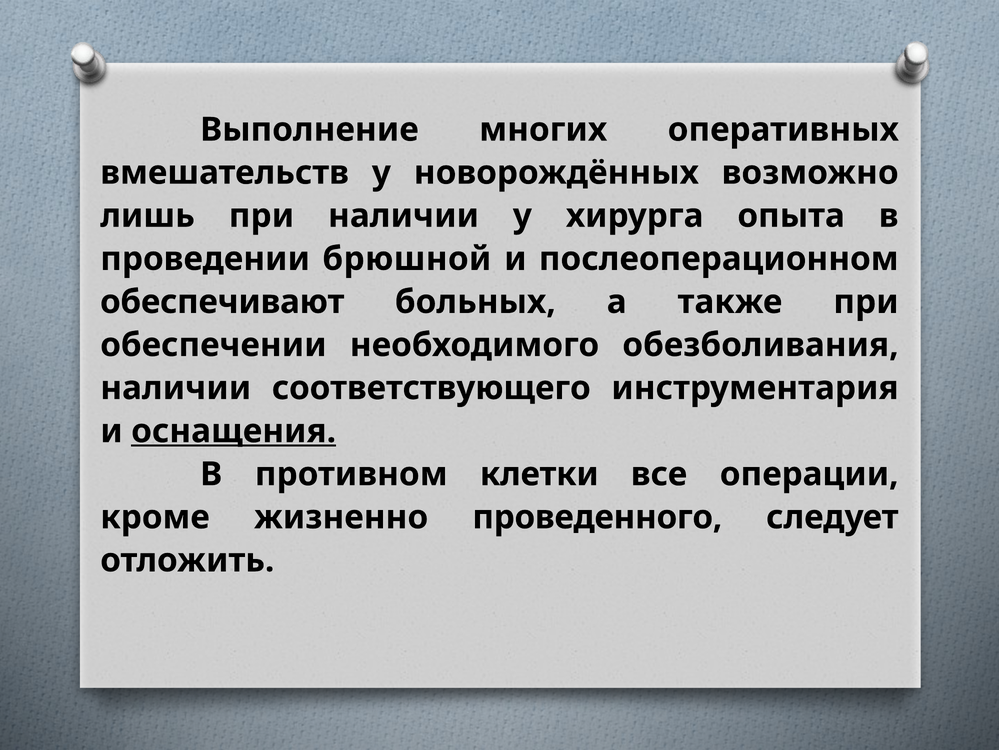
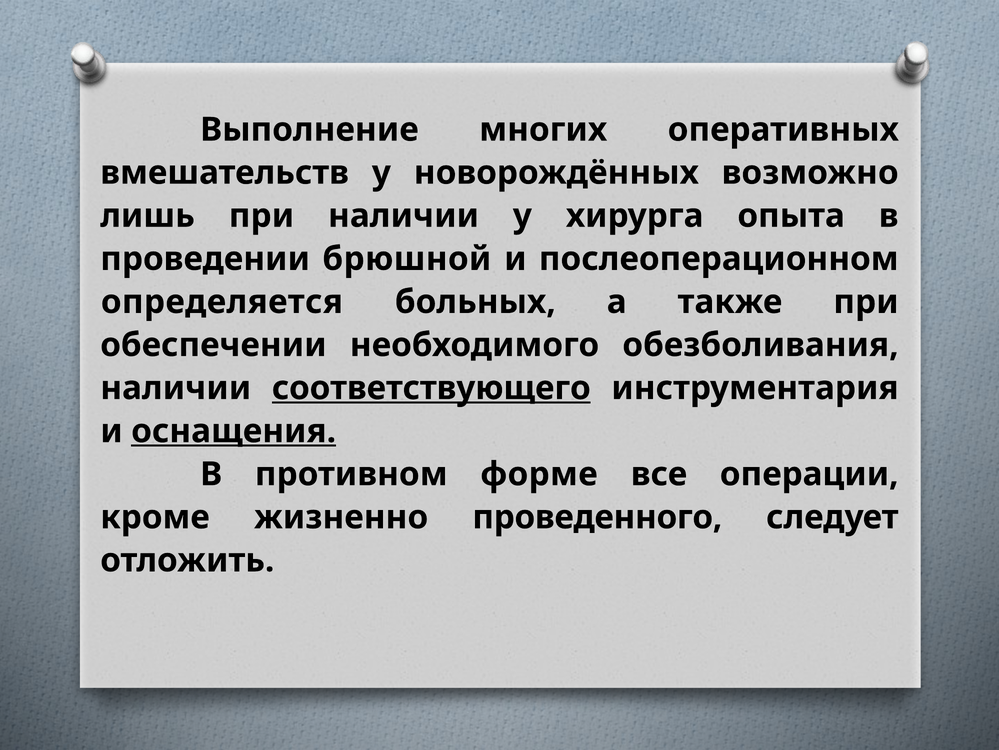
обеспечивают: обеспечивают -> определяется
соответствующего underline: none -> present
клетки: клетки -> форме
